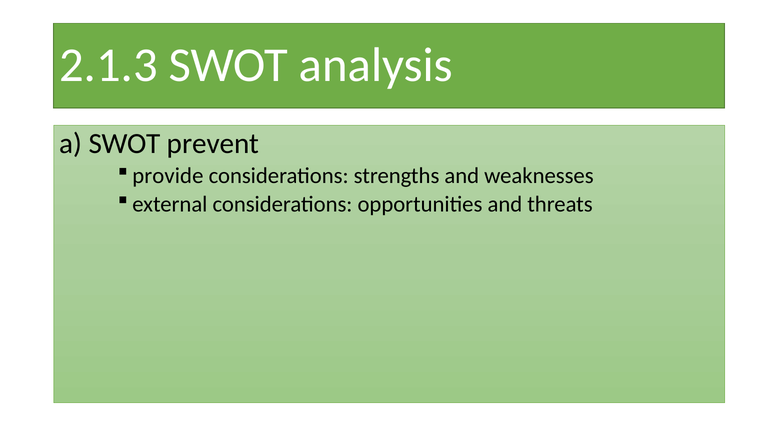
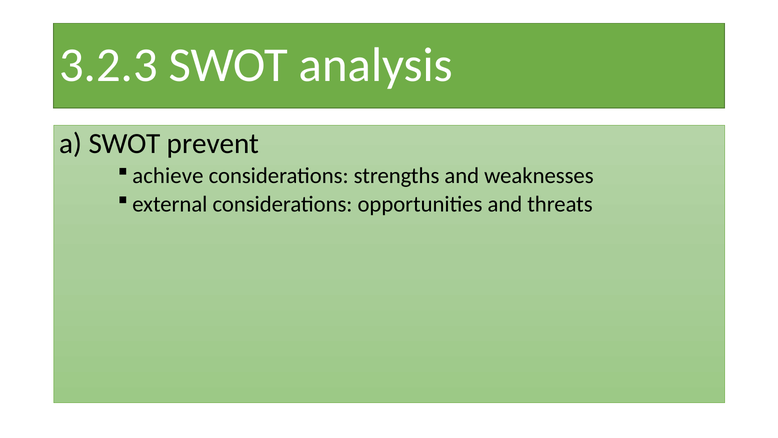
2.1.3: 2.1.3 -> 3.2.3
provide: provide -> achieve
